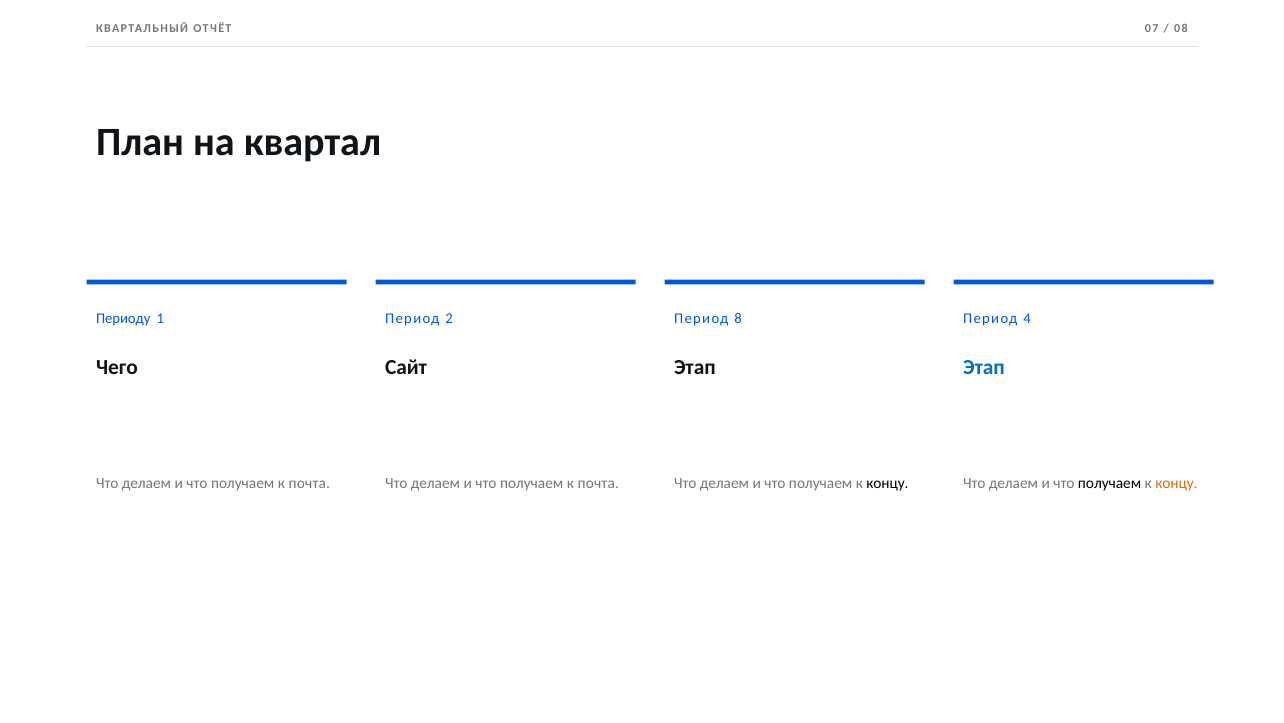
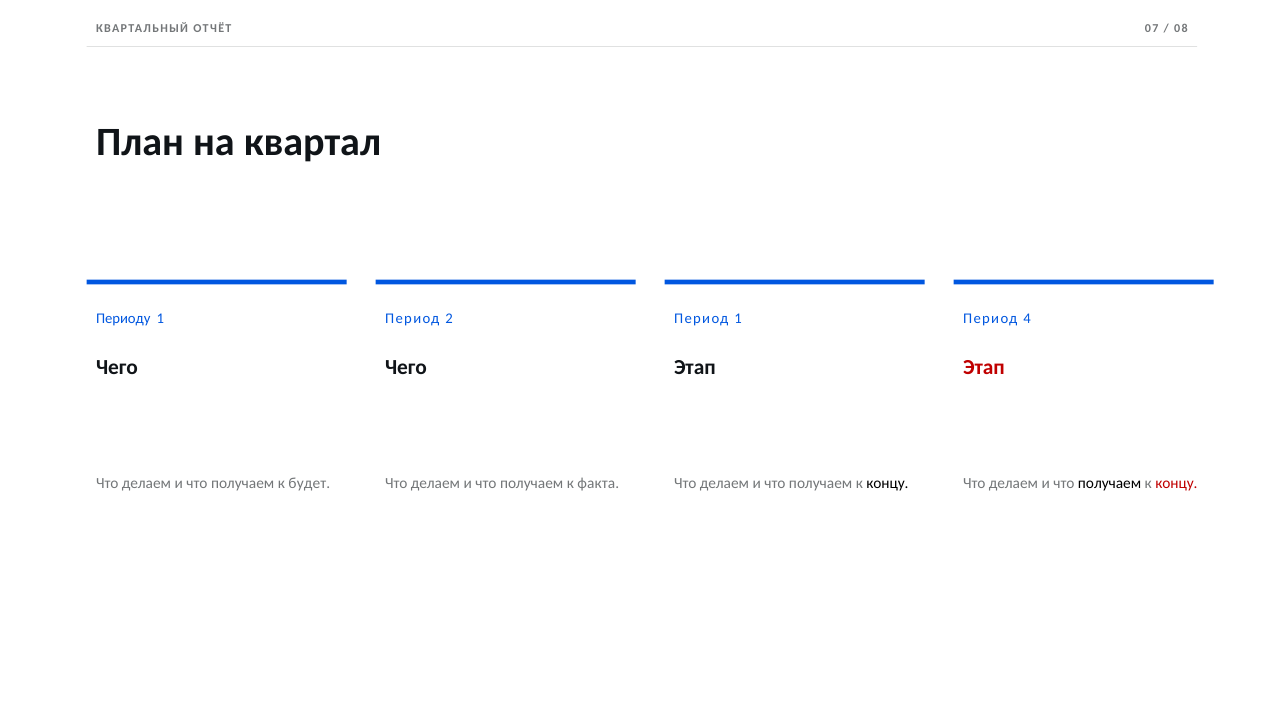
Период 8: 8 -> 1
Сайт at (406, 367): Сайт -> Чего
Этап at (984, 367) colour: blue -> red
почта at (309, 483): почта -> будет
почта at (598, 483): почта -> факта
концу at (1176, 483) colour: orange -> red
